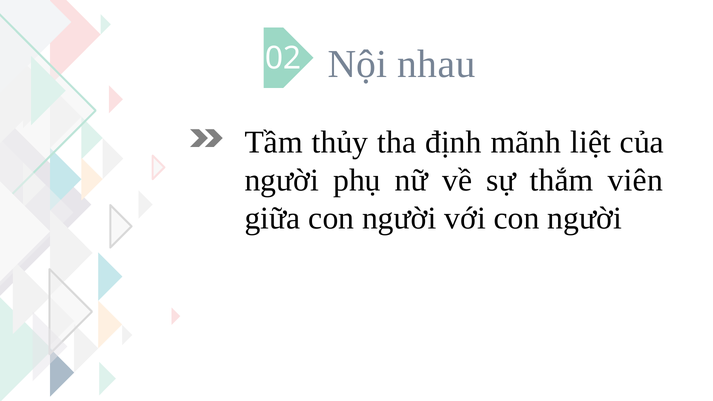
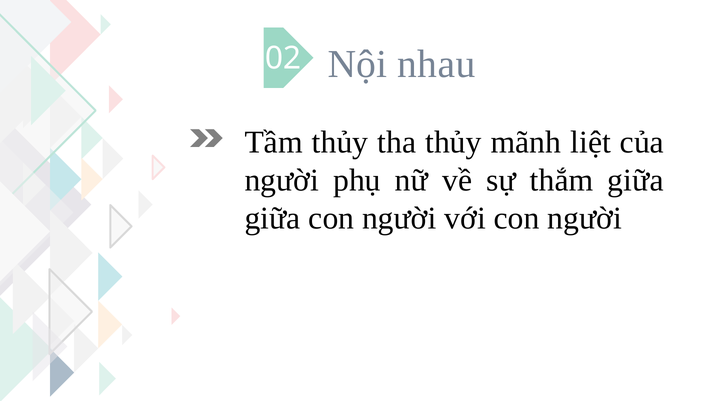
tha định: định -> thủy
thắm viên: viên -> giữa
